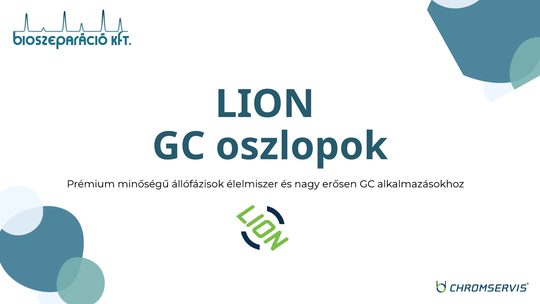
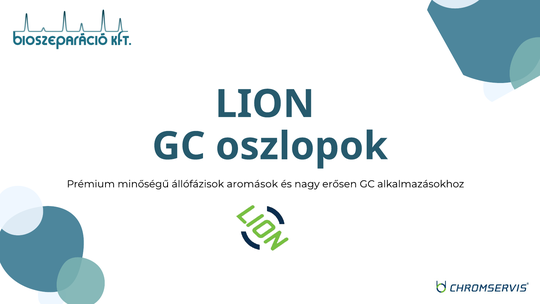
élelmiszer: élelmiszer -> aromások
